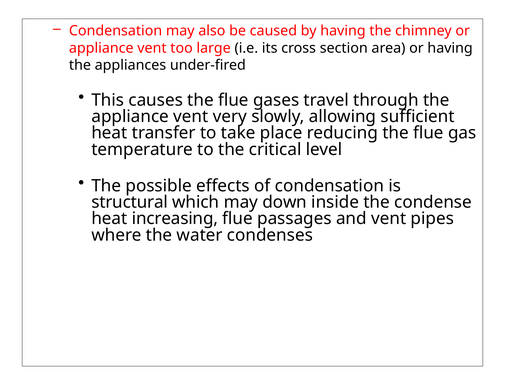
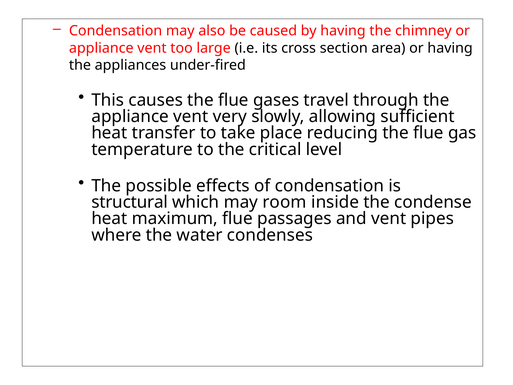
down: down -> room
increasing: increasing -> maximum
